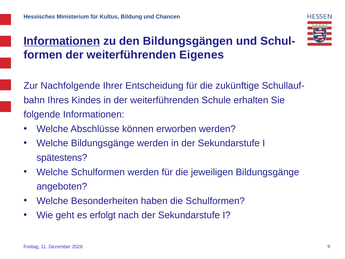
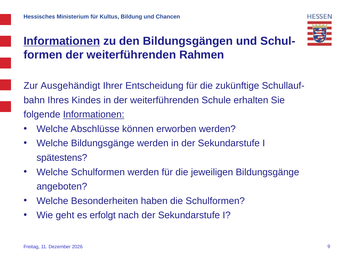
Eigenes: Eigenes -> Rahmen
Nachfolgende: Nachfolgende -> Ausgehändigt
Informationen at (94, 114) underline: none -> present
